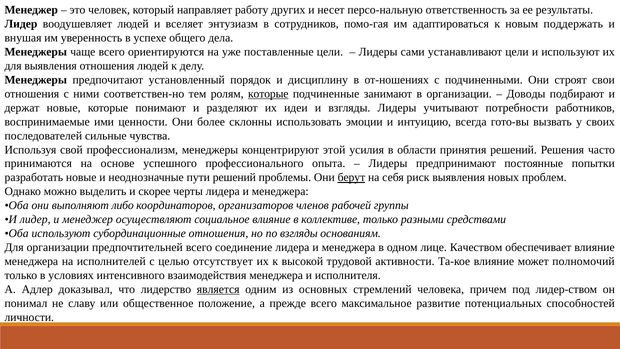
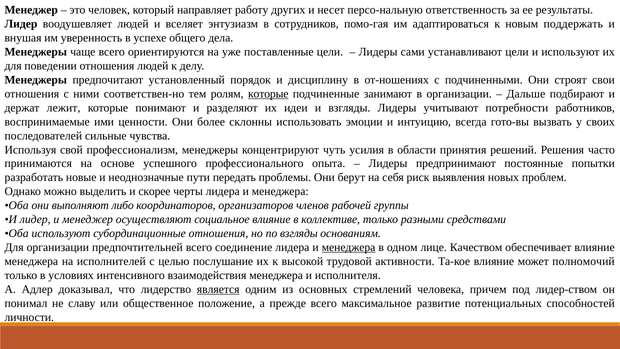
для выявления: выявления -> поведении
Доводы: Доводы -> Дальше
держат новые: новые -> лежит
этой: этой -> чуть
пути решений: решений -> передать
берут underline: present -> none
менеджера at (349, 247) underline: none -> present
отсутствует: отсутствует -> послушание
